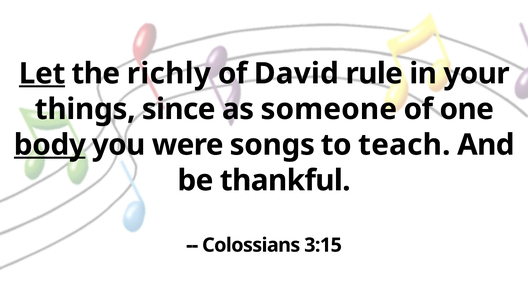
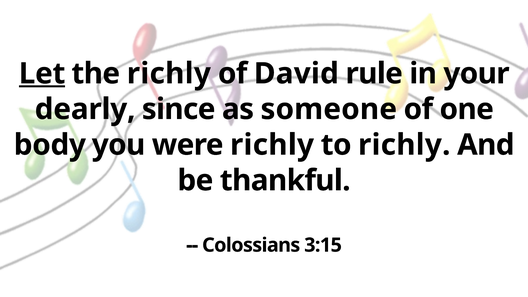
things: things -> dearly
body underline: present -> none
were songs: songs -> richly
to teach: teach -> richly
